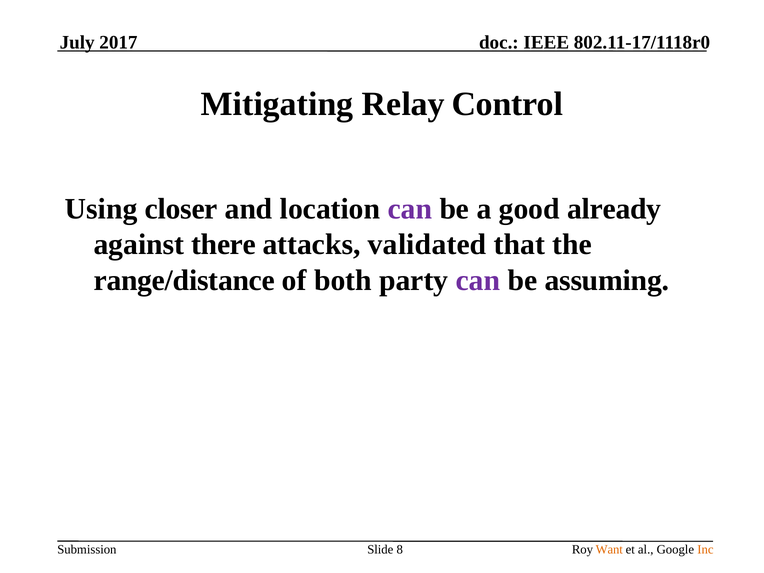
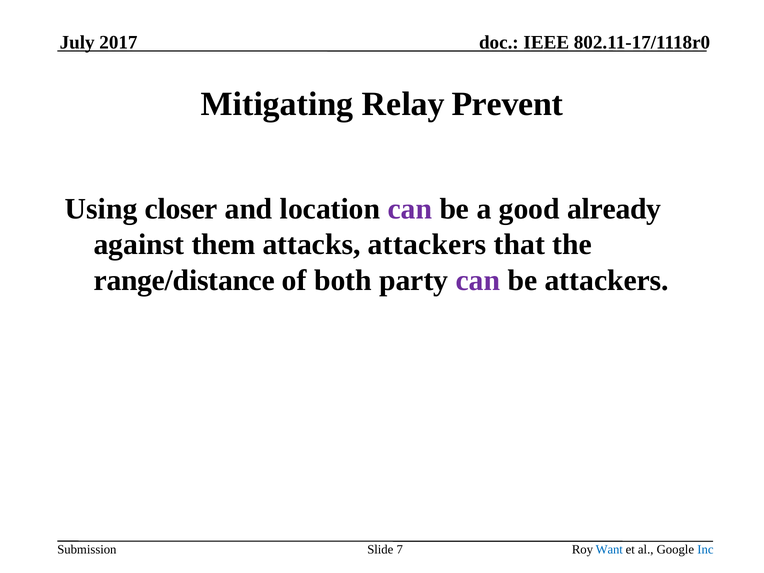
Control: Control -> Prevent
there: there -> them
attacks validated: validated -> attackers
be assuming: assuming -> attackers
8: 8 -> 7
Want colour: orange -> blue
Inc colour: orange -> blue
